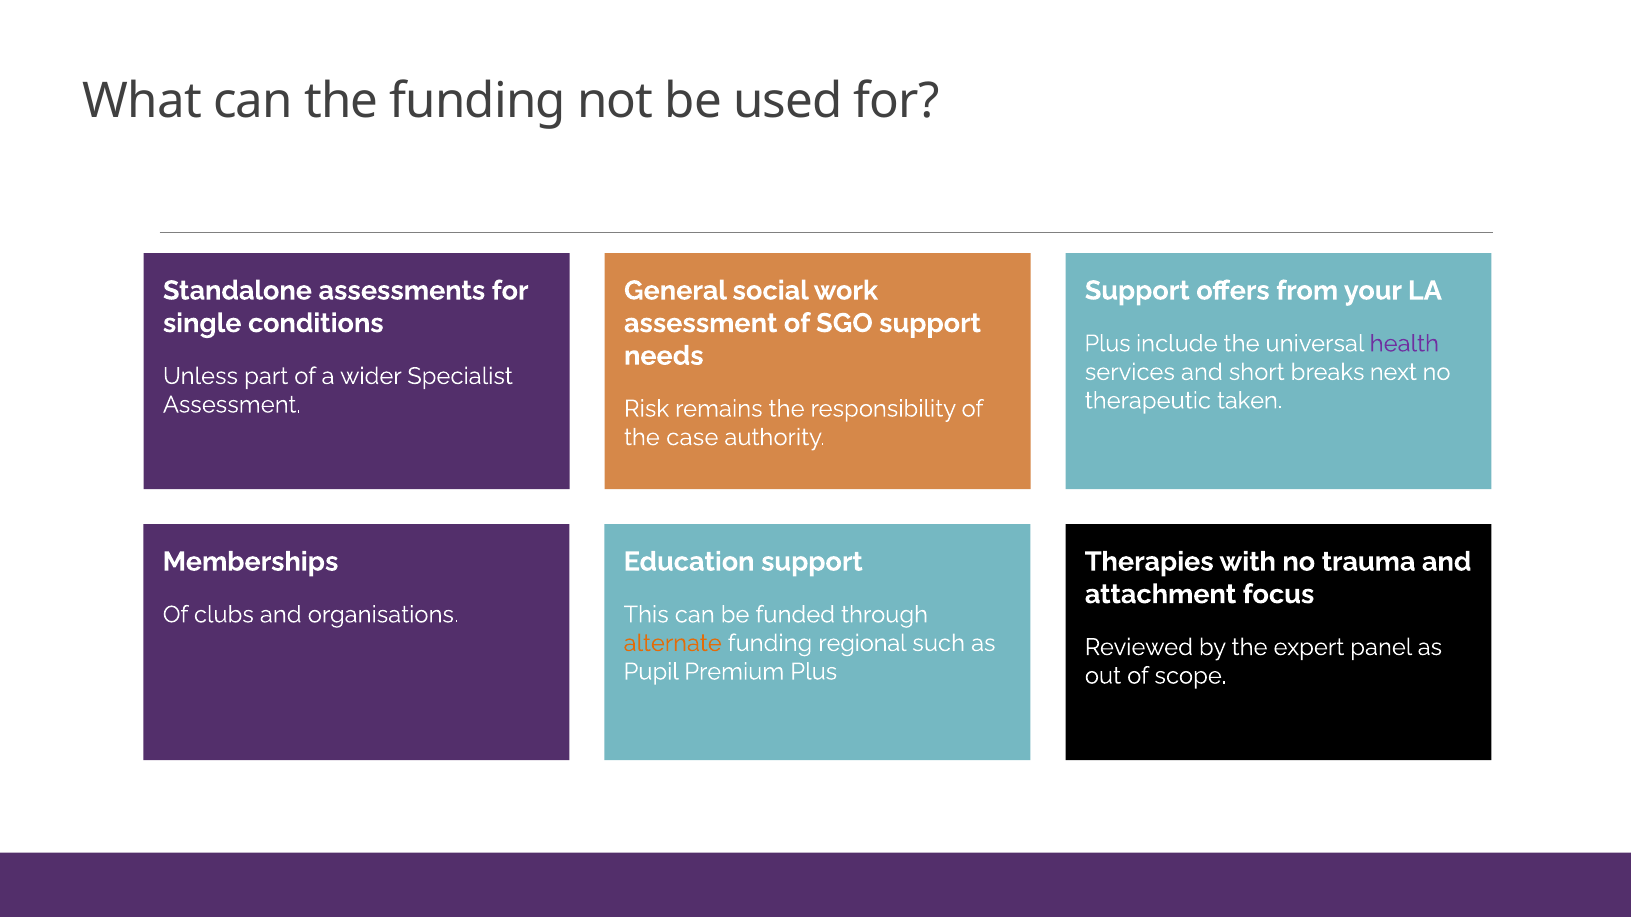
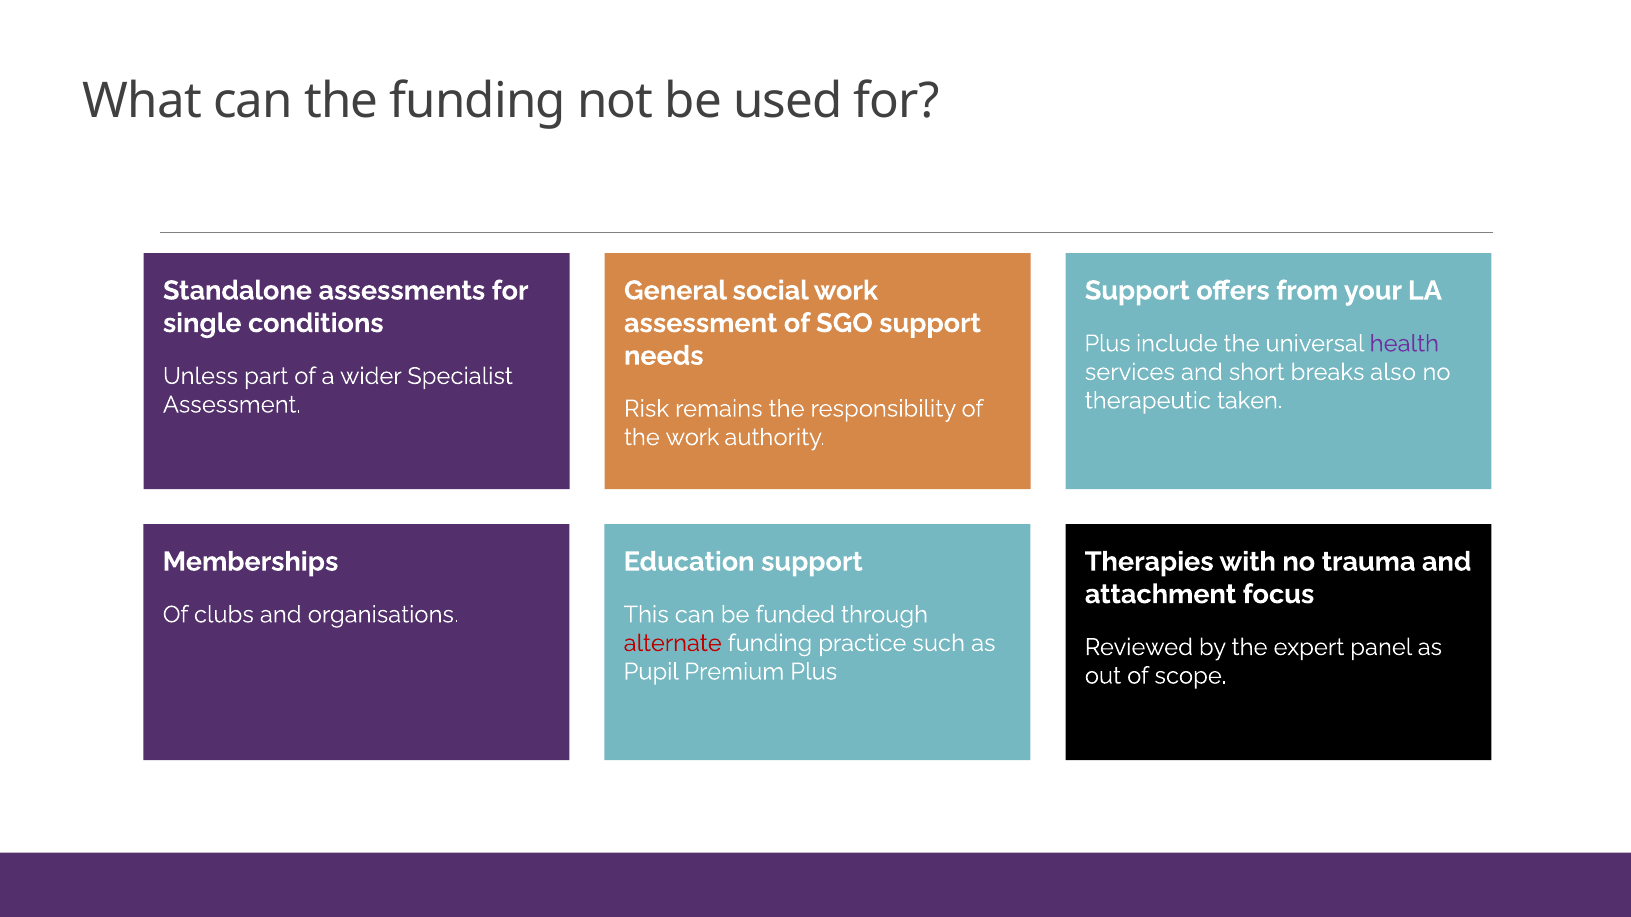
next: next -> also
the case: case -> work
alternate colour: orange -> red
regional: regional -> practice
